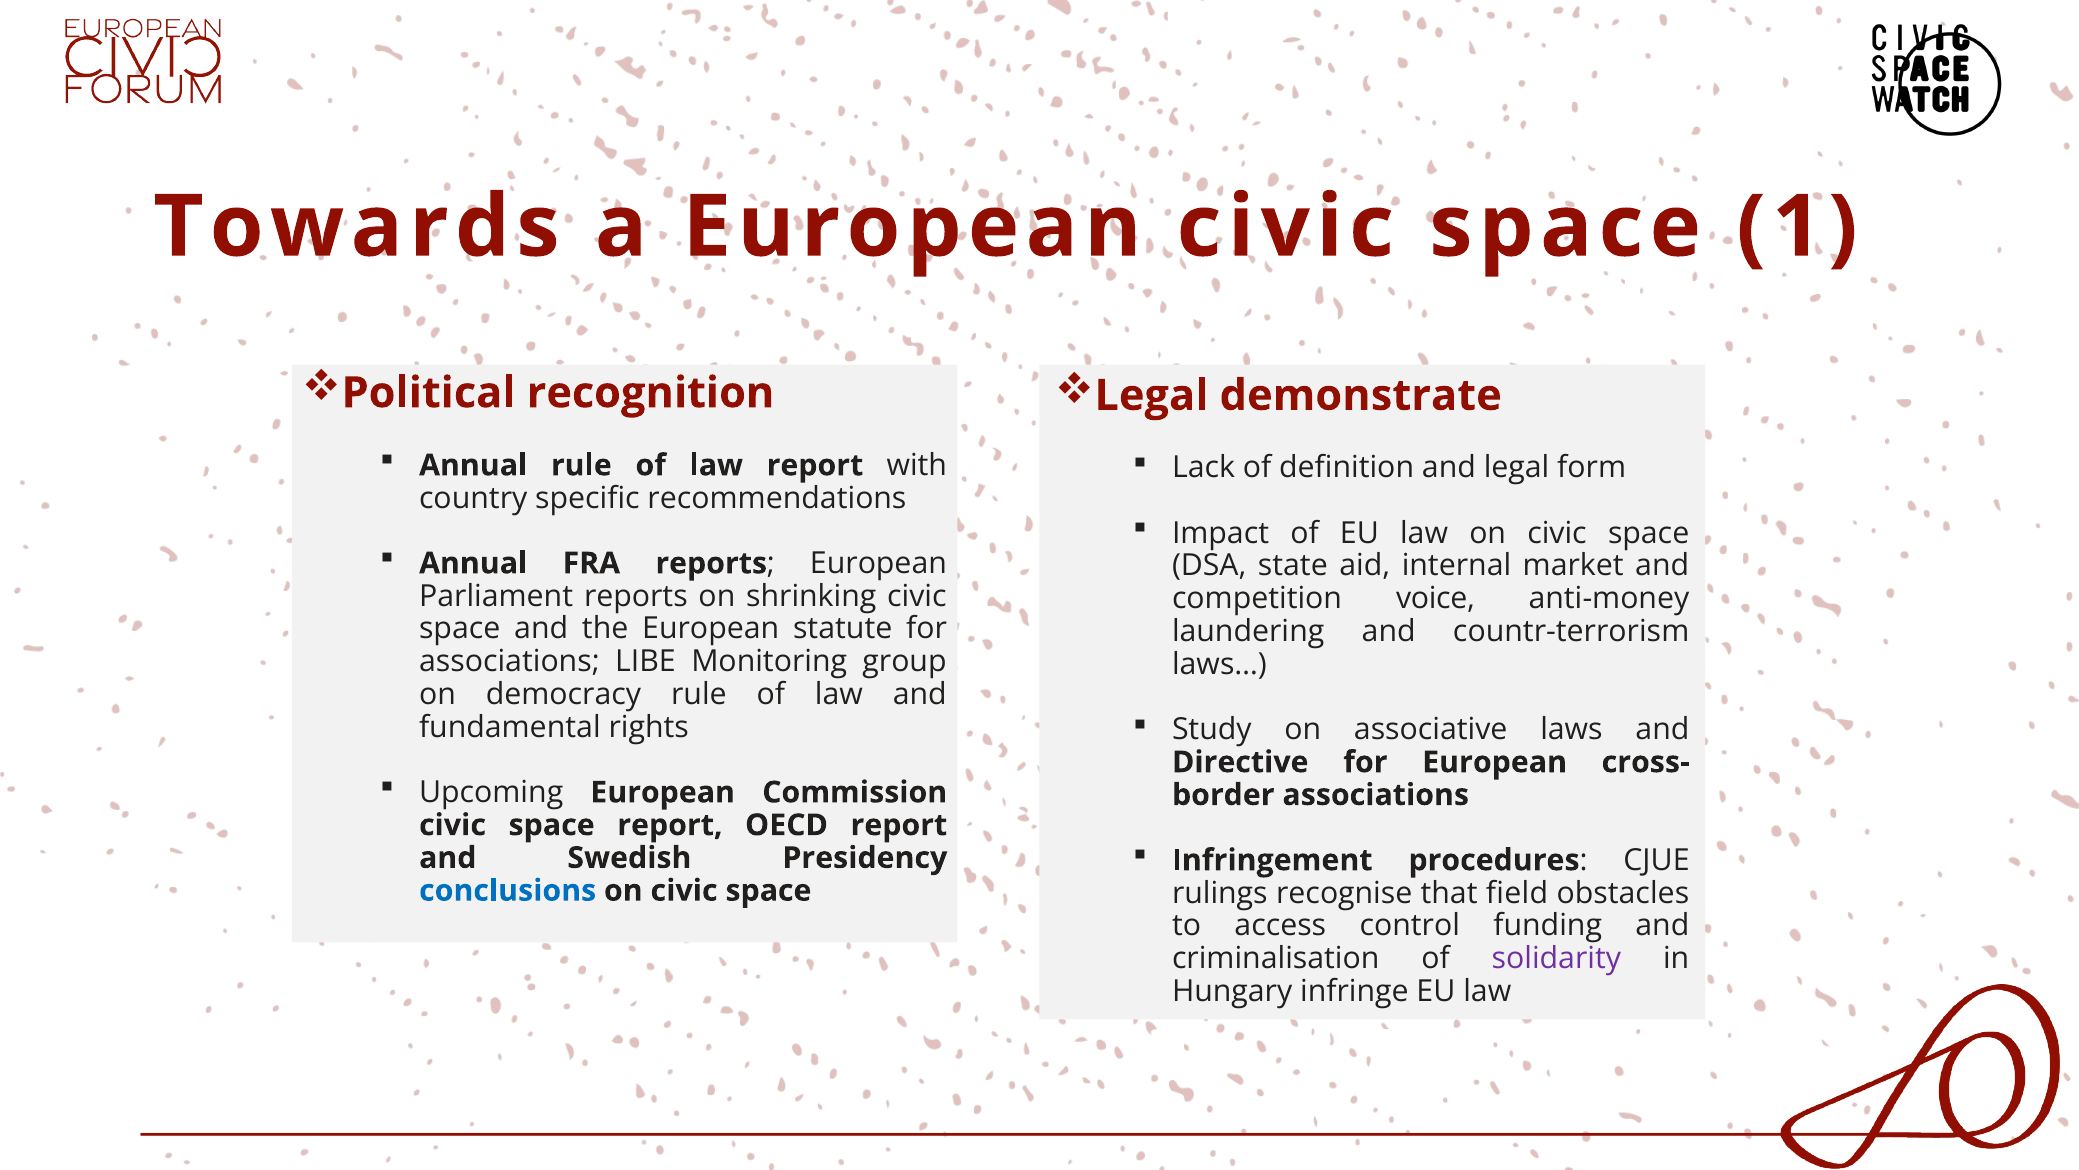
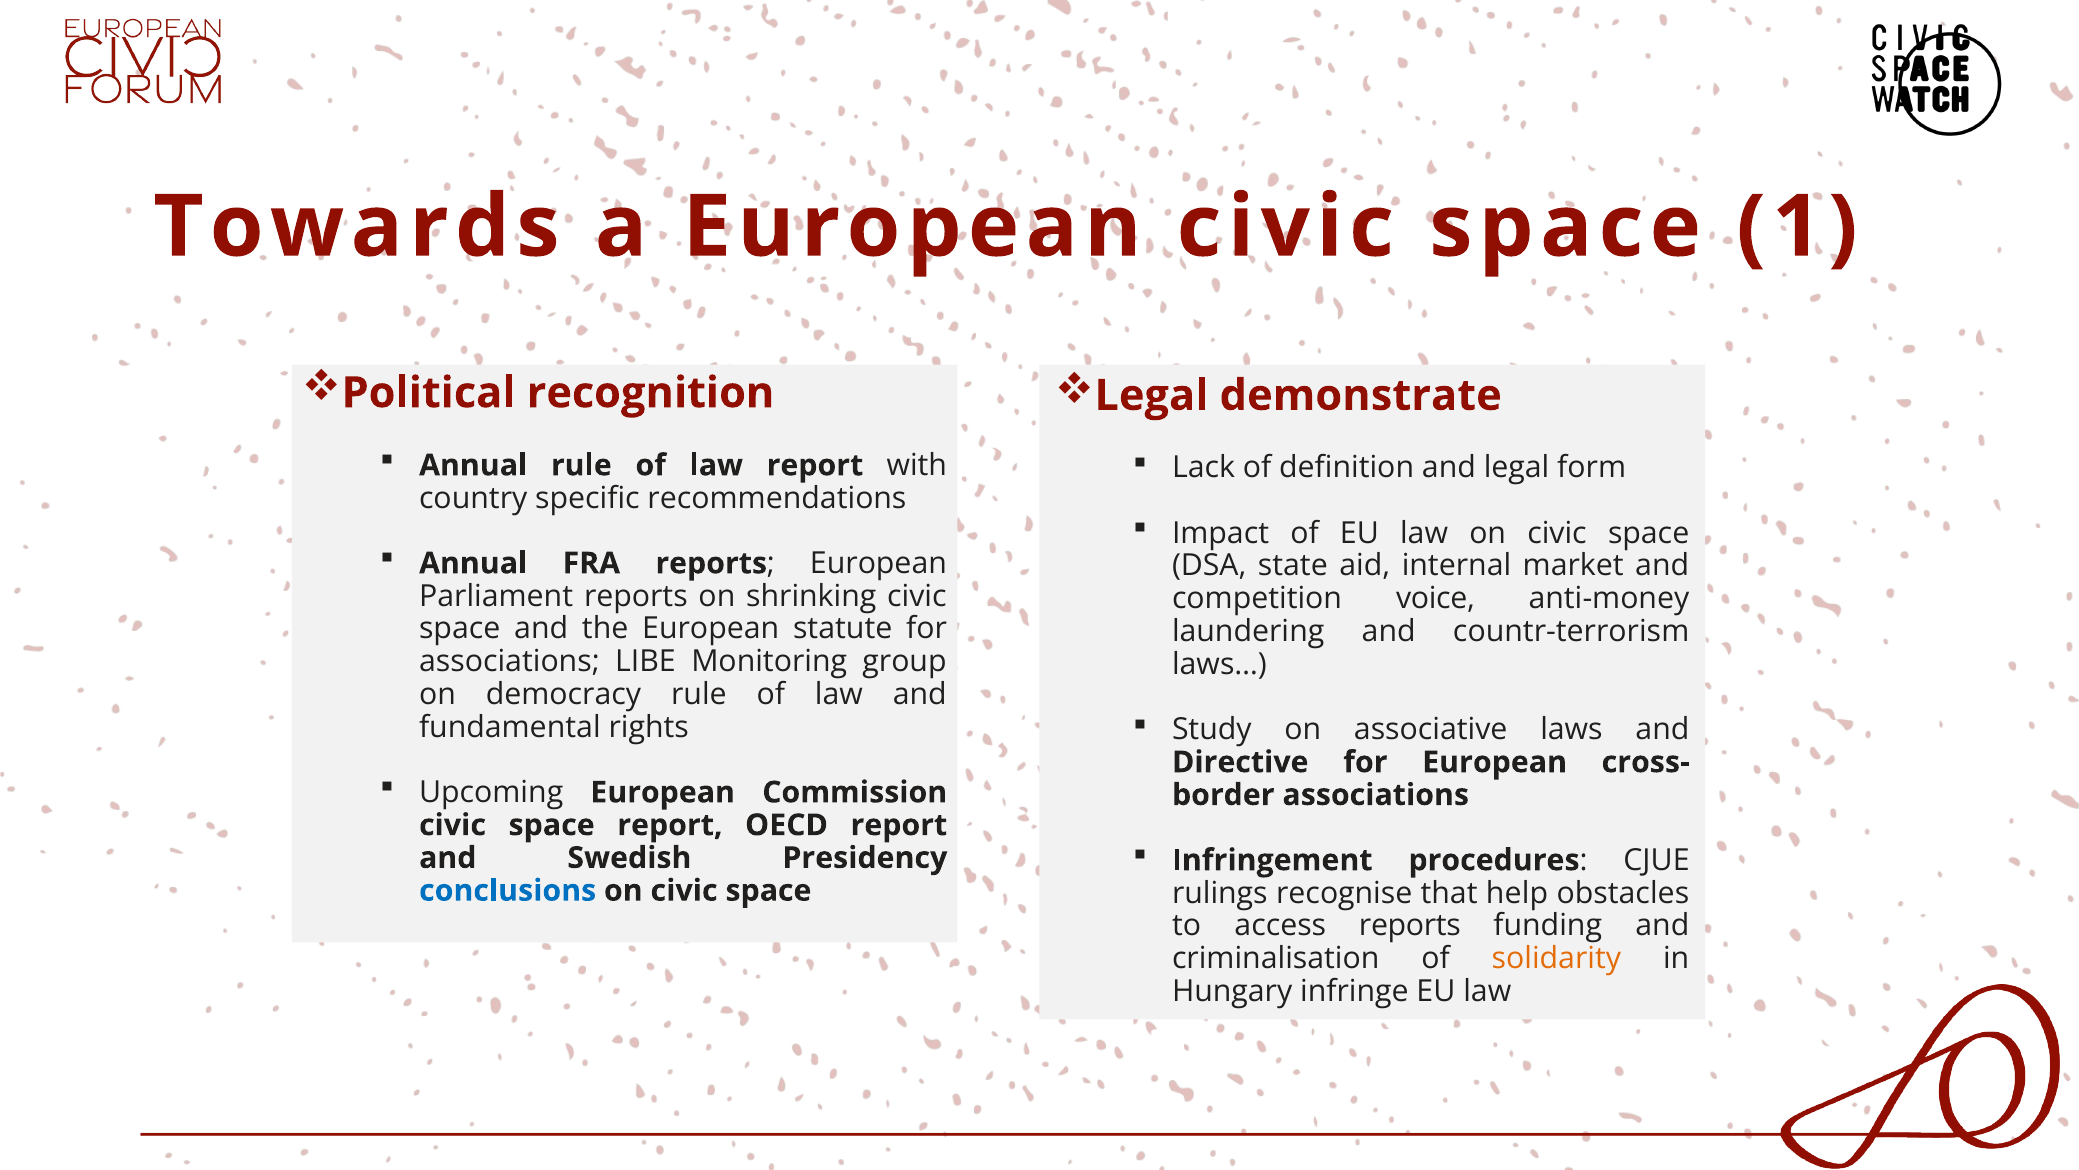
field: field -> help
access control: control -> reports
solidarity colour: purple -> orange
